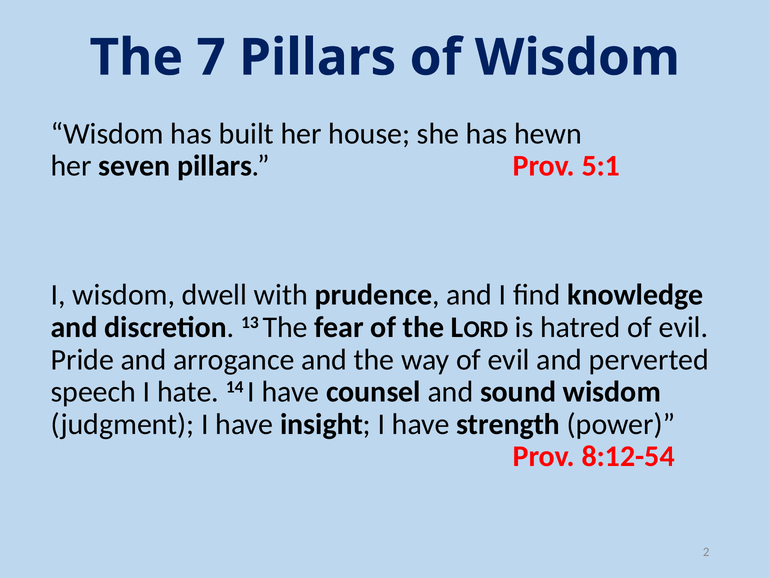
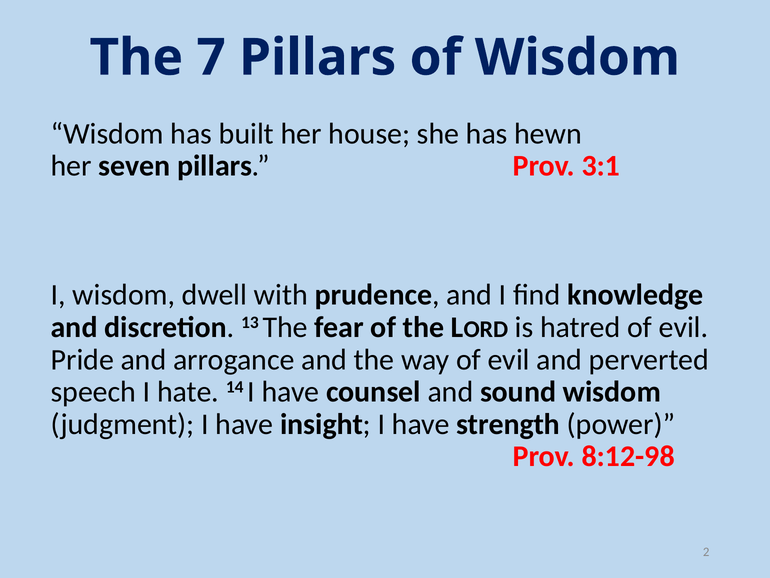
5:1: 5:1 -> 3:1
8:12-54: 8:12-54 -> 8:12-98
